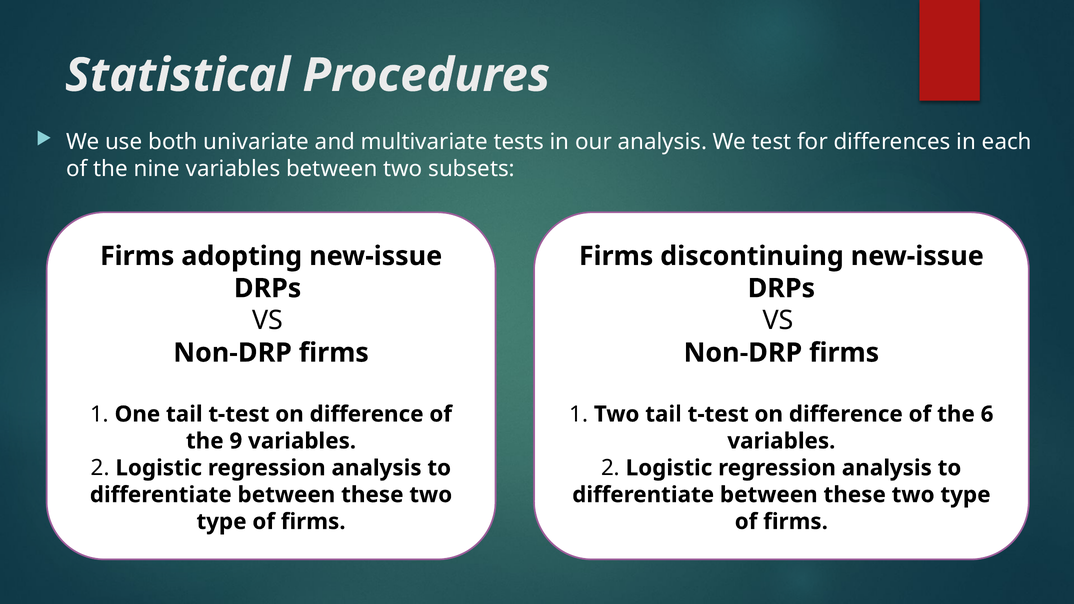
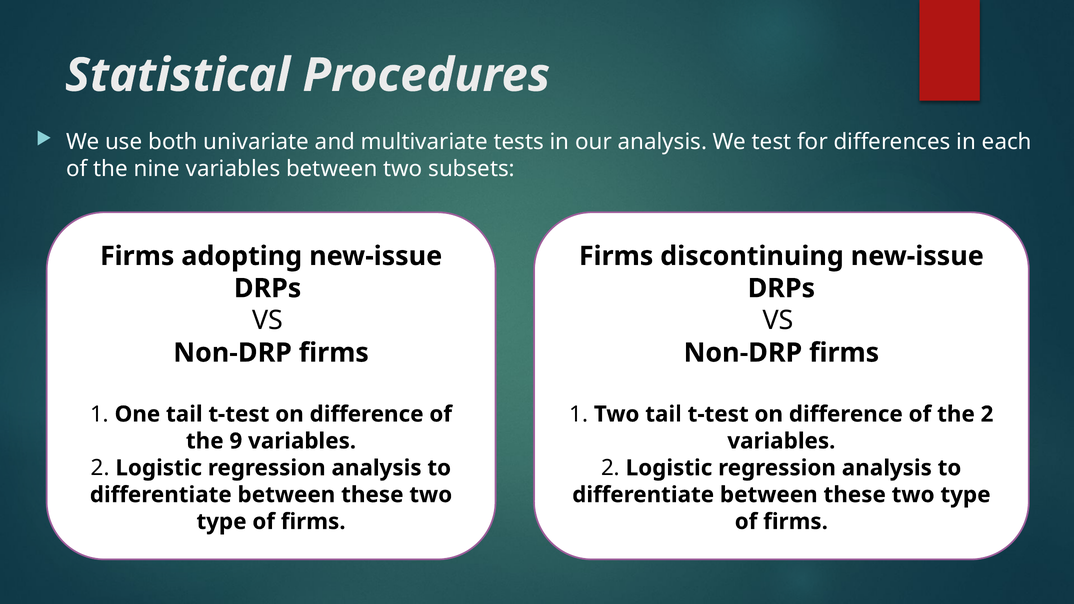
the 6: 6 -> 2
